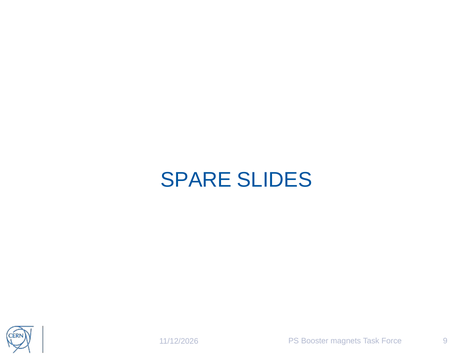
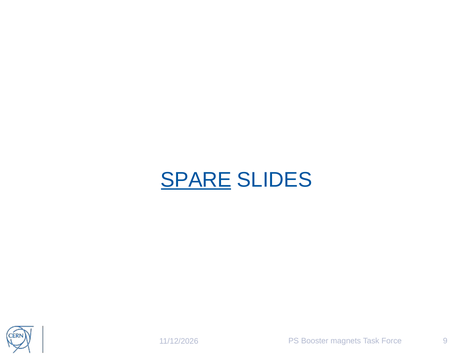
SPARE underline: none -> present
